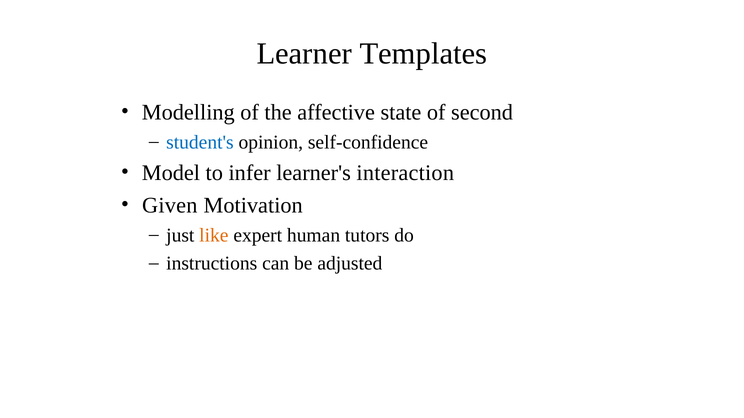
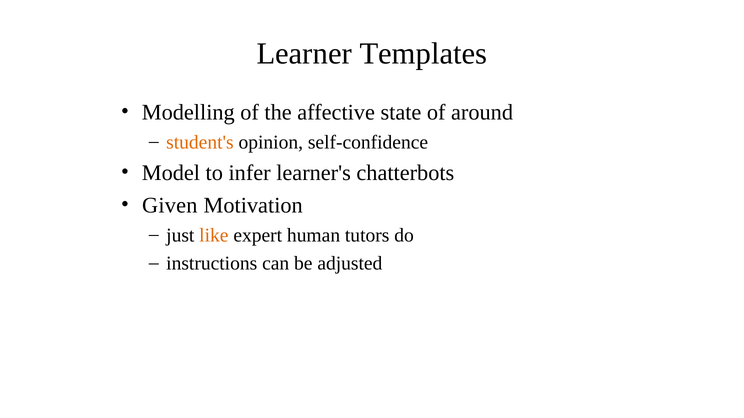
second: second -> around
student's colour: blue -> orange
interaction: interaction -> chatterbots
